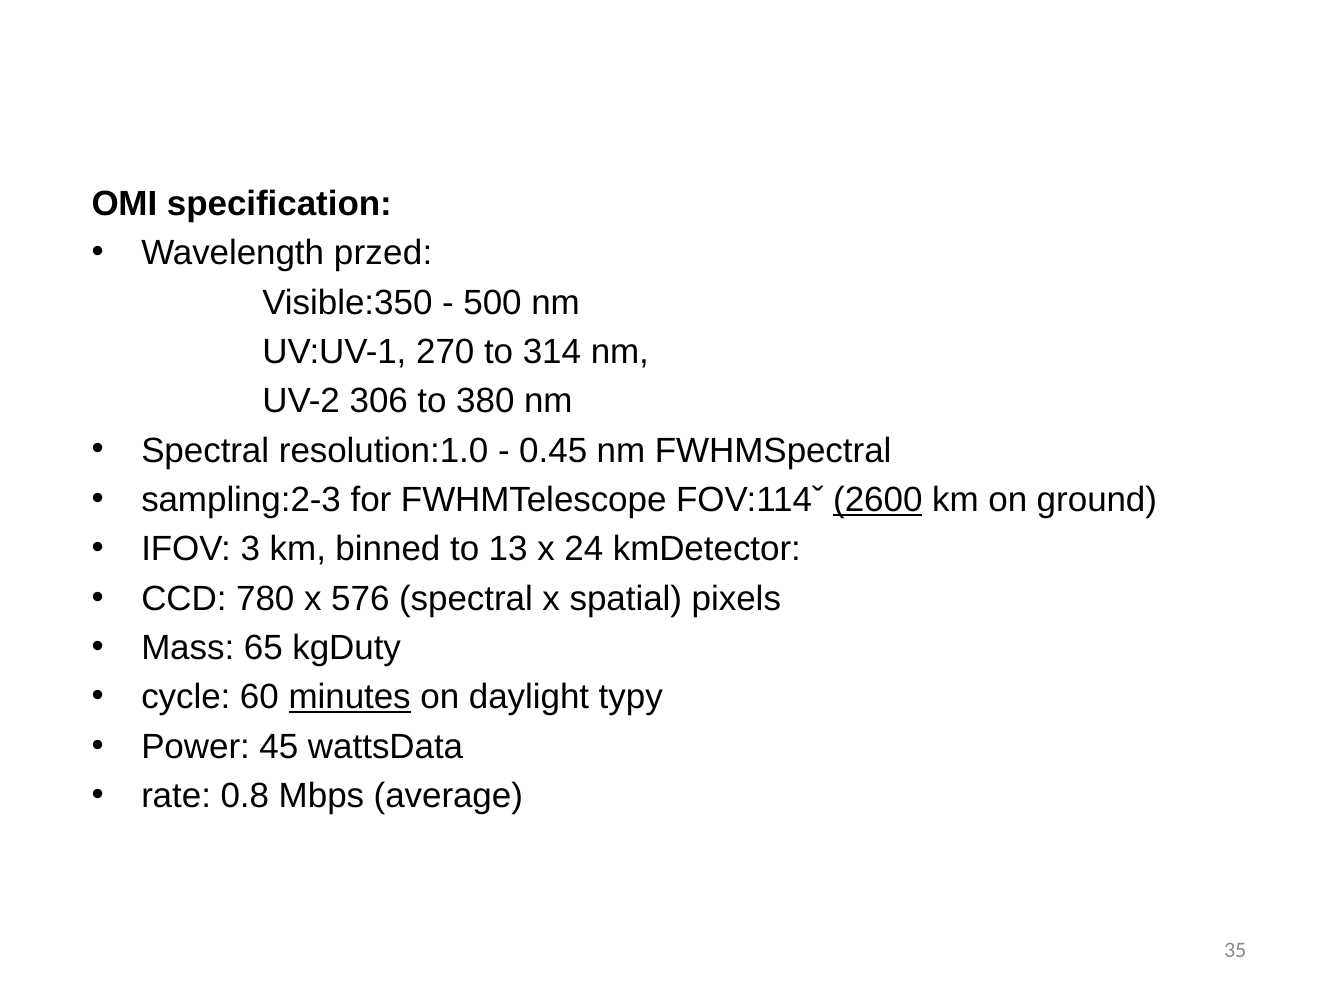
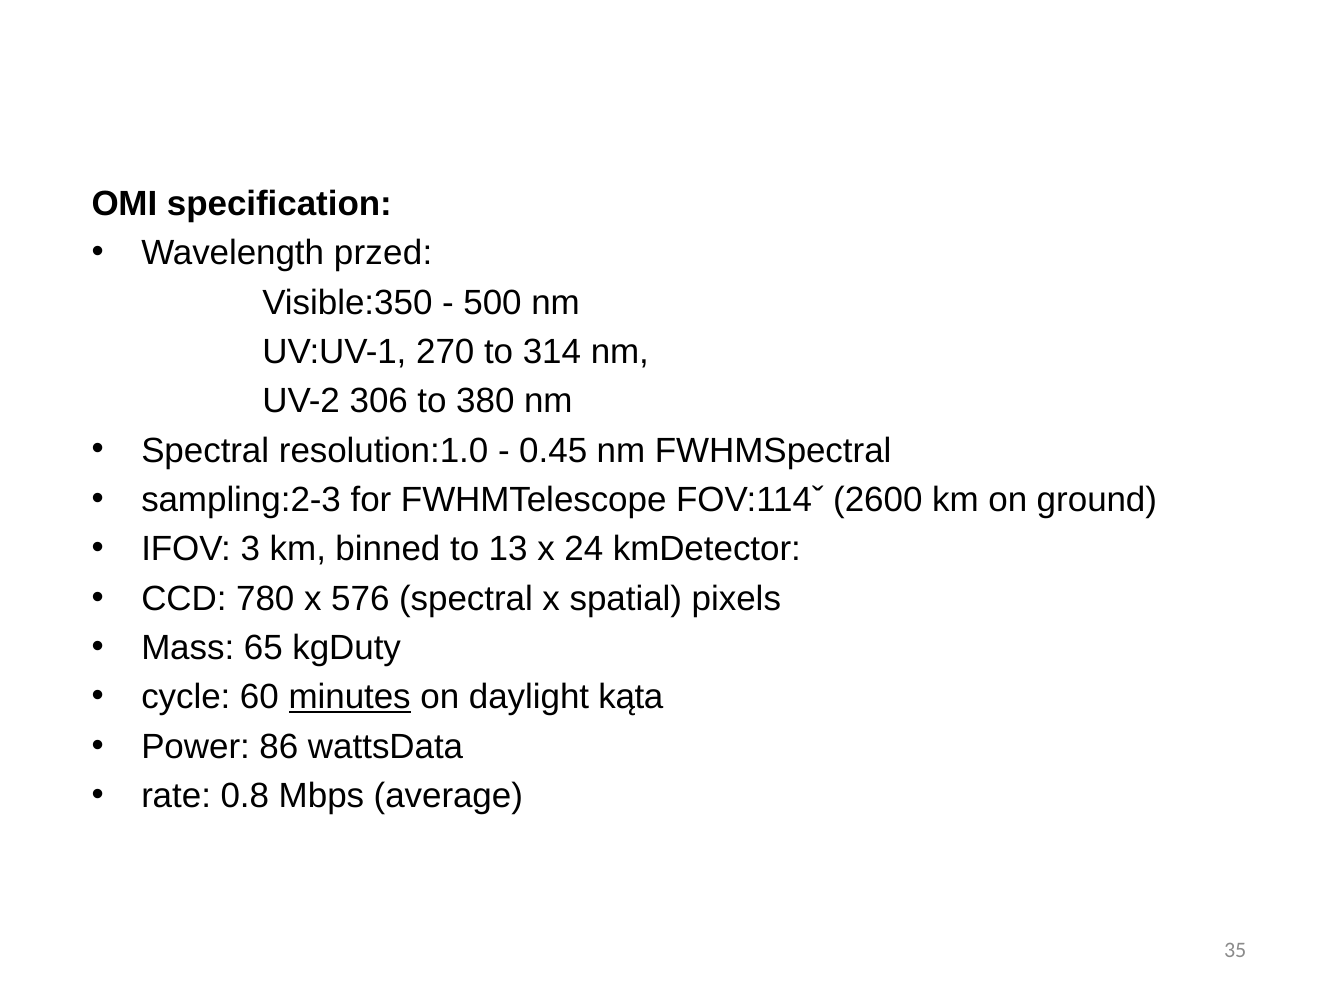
2600 underline: present -> none
typy: typy -> kąta
45: 45 -> 86
